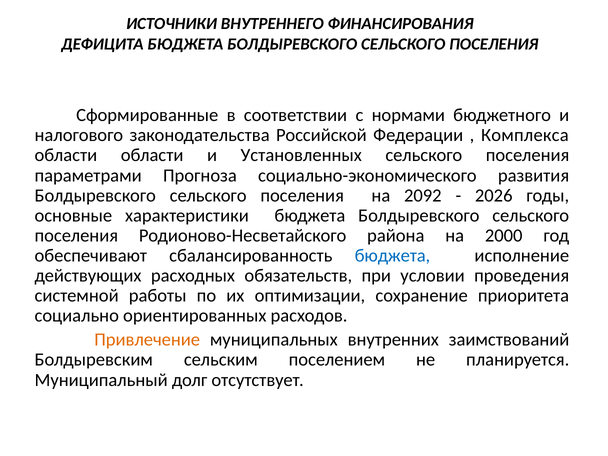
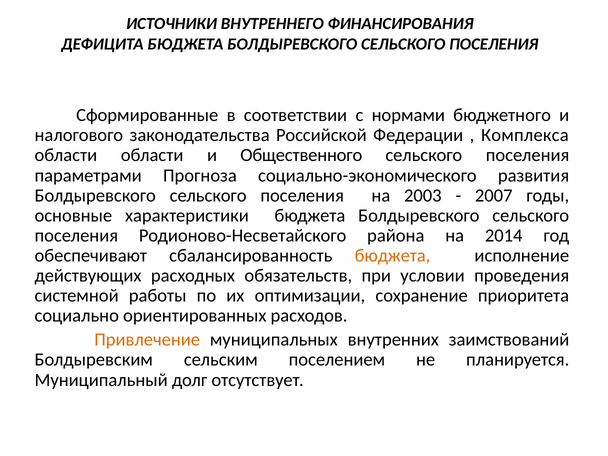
Установленных: Установленных -> Общественного
2092: 2092 -> 2003
2026: 2026 -> 2007
2000: 2000 -> 2014
бюджета at (392, 256) colour: blue -> orange
